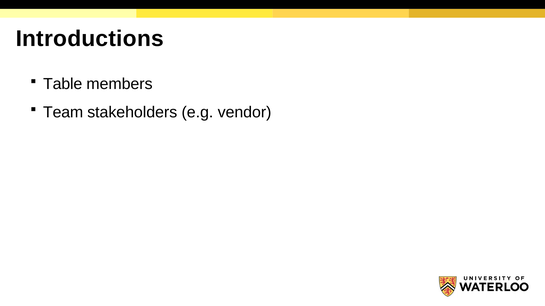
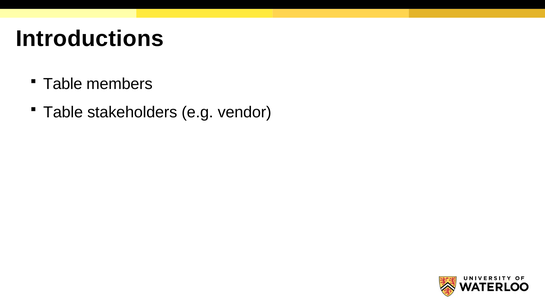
Team at (63, 112): Team -> Table
